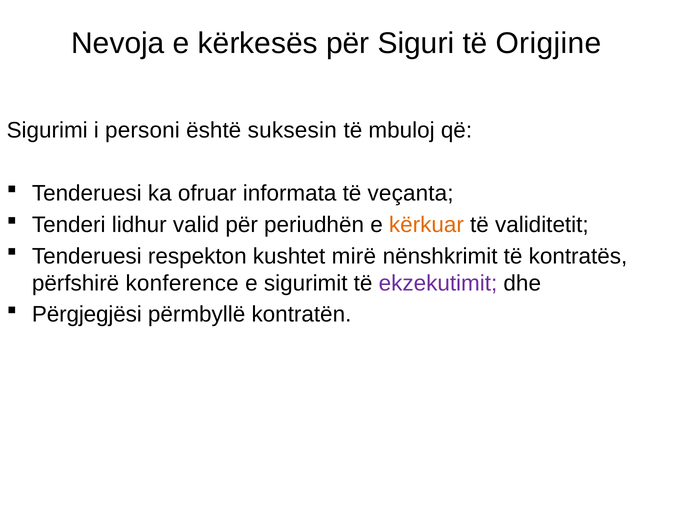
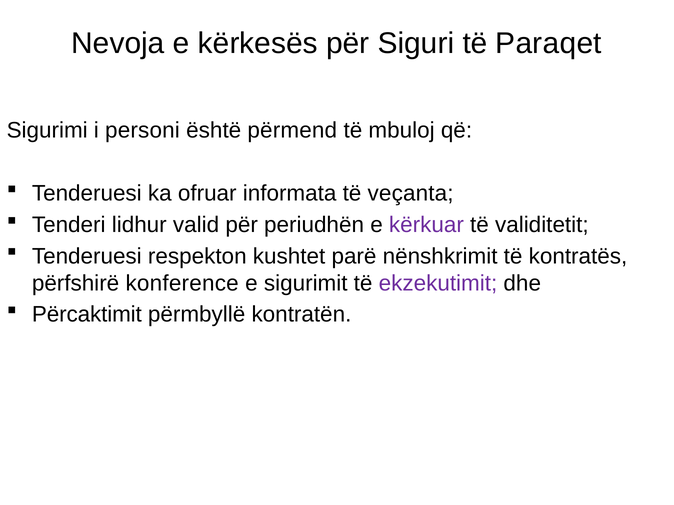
Origjine: Origjine -> Paraqet
suksesin: suksesin -> përmend
kërkuar colour: orange -> purple
mirë: mirë -> parë
Përgjegjësi: Përgjegjësi -> Përcaktimit
